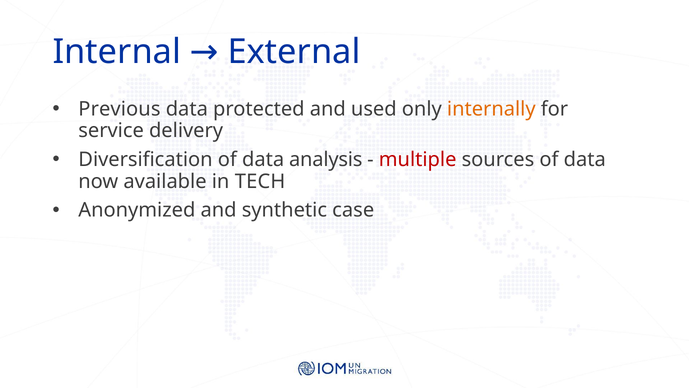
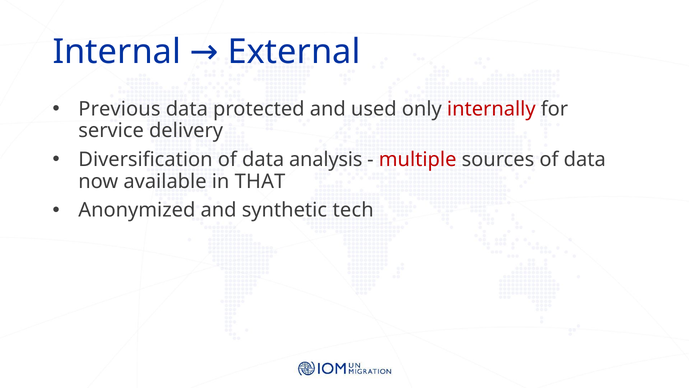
internally colour: orange -> red
TECH: TECH -> THAT
case: case -> tech
